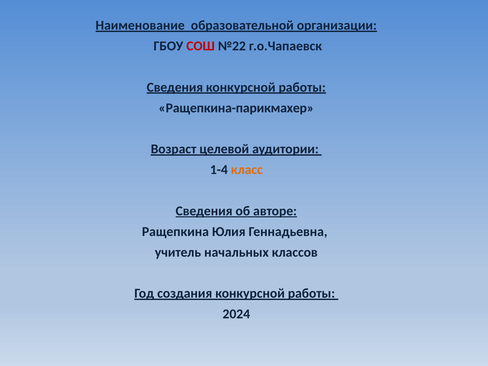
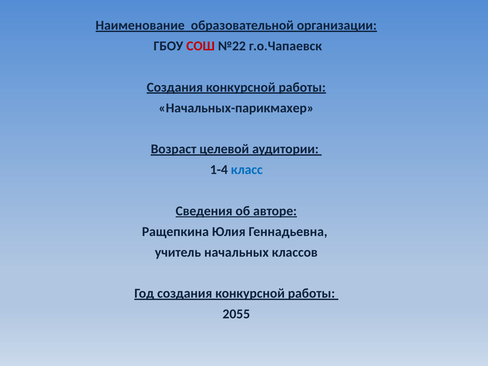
Сведения at (175, 87): Сведения -> Создания
Ращепкина-парикмахер: Ращепкина-парикмахер -> Начальных-парикмахер
класс colour: orange -> blue
2024: 2024 -> 2055
